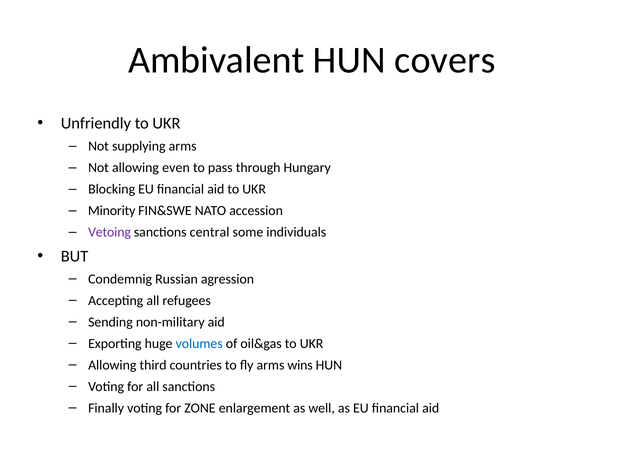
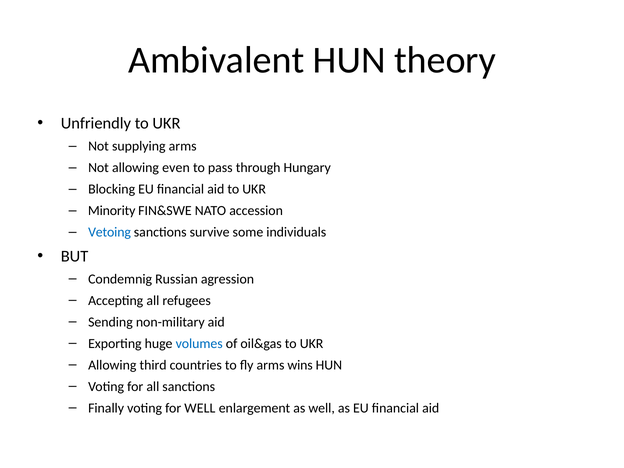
covers: covers -> theory
Vetoing colour: purple -> blue
central: central -> survive
for ZONE: ZONE -> WELL
